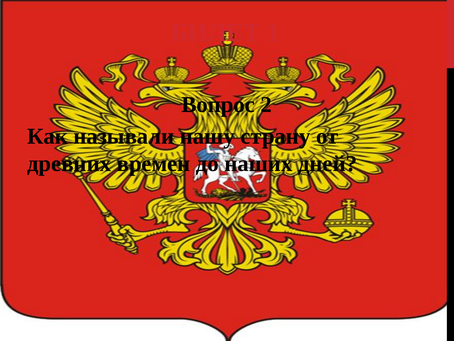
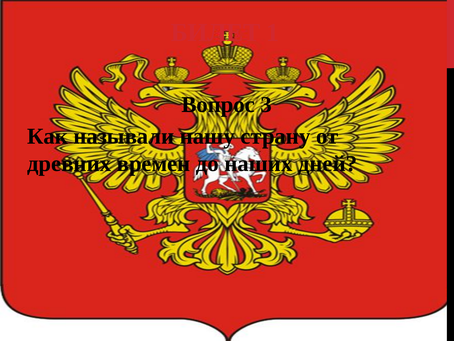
2: 2 -> 3
